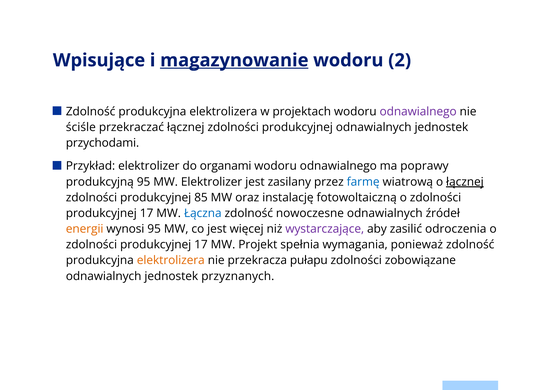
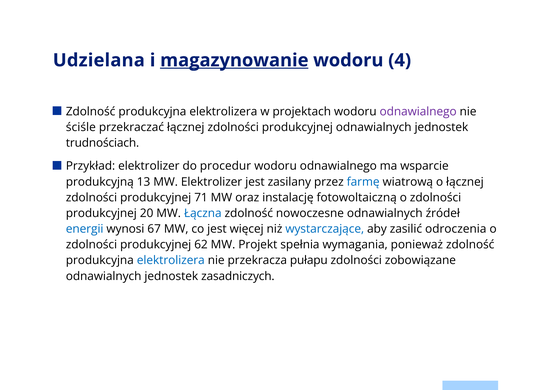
Wpisujące: Wpisujące -> Udzielana
2: 2 -> 4
przychodami: przychodami -> trudnościach
organami: organami -> procedur
poprawy: poprawy -> wsparcie
produkcyjną 95: 95 -> 13
łącznej at (465, 182) underline: present -> none
85: 85 -> 71
17 at (147, 213): 17 -> 20
energii colour: orange -> blue
wynosi 95: 95 -> 67
wystarczające colour: purple -> blue
17 at (201, 244): 17 -> 62
elektrolizera at (171, 260) colour: orange -> blue
przyznanych: przyznanych -> zasadniczych
